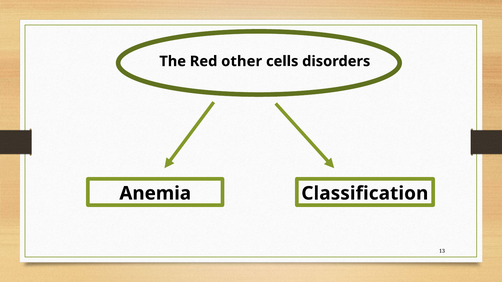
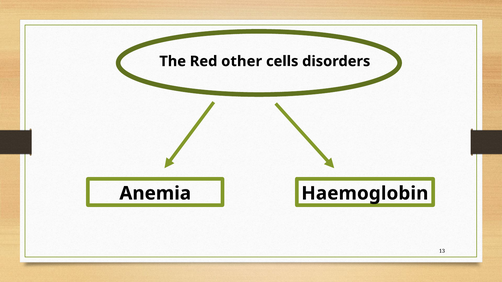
Classification: Classification -> Haemoglobin
